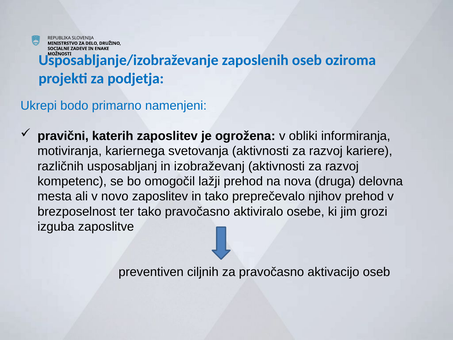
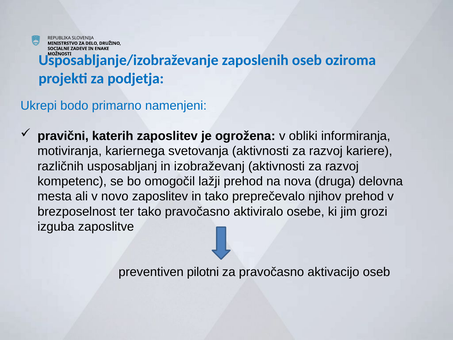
ciljnih: ciljnih -> pilotni
